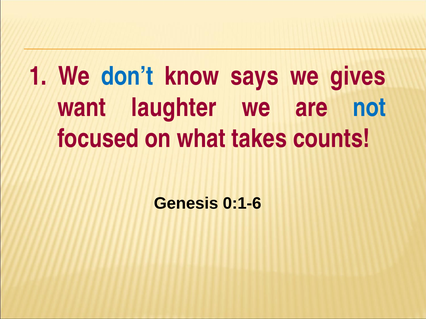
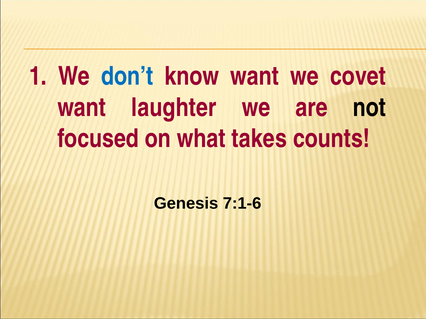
know says: says -> want
gives: gives -> covet
not colour: blue -> black
0:1-6: 0:1-6 -> 7:1-6
